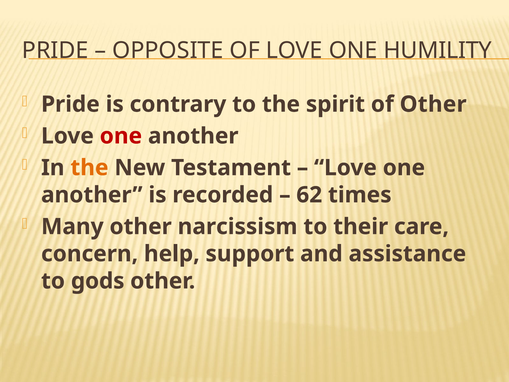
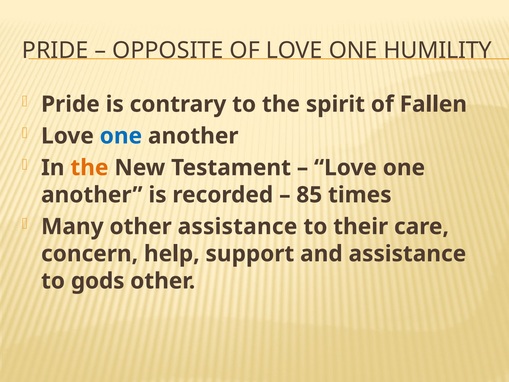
of Other: Other -> Fallen
one at (121, 136) colour: red -> blue
62: 62 -> 85
other narcissism: narcissism -> assistance
